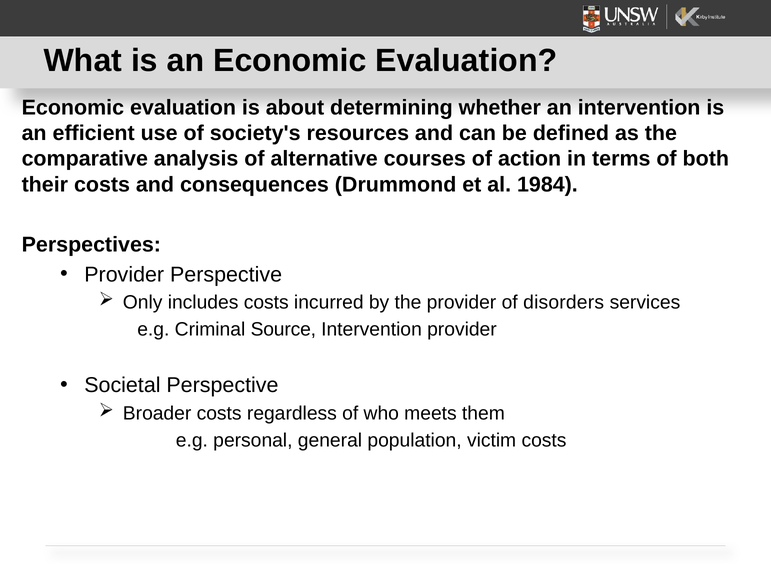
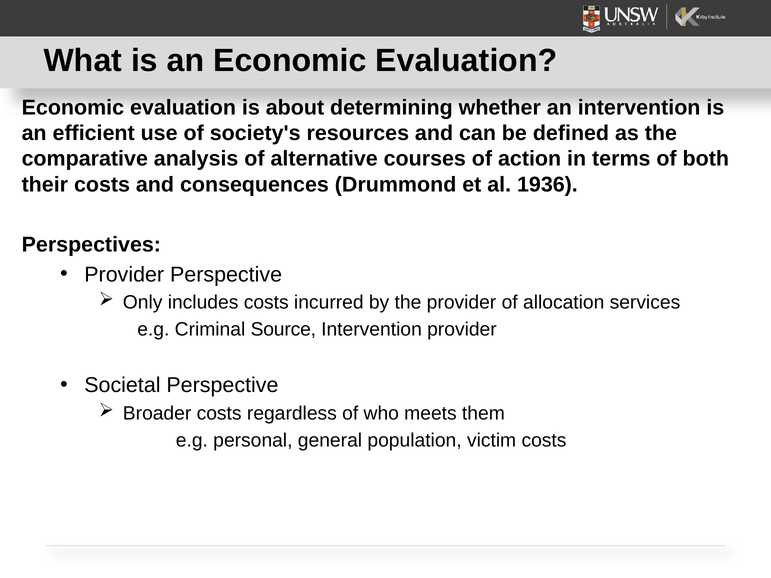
1984: 1984 -> 1936
disorders: disorders -> allocation
